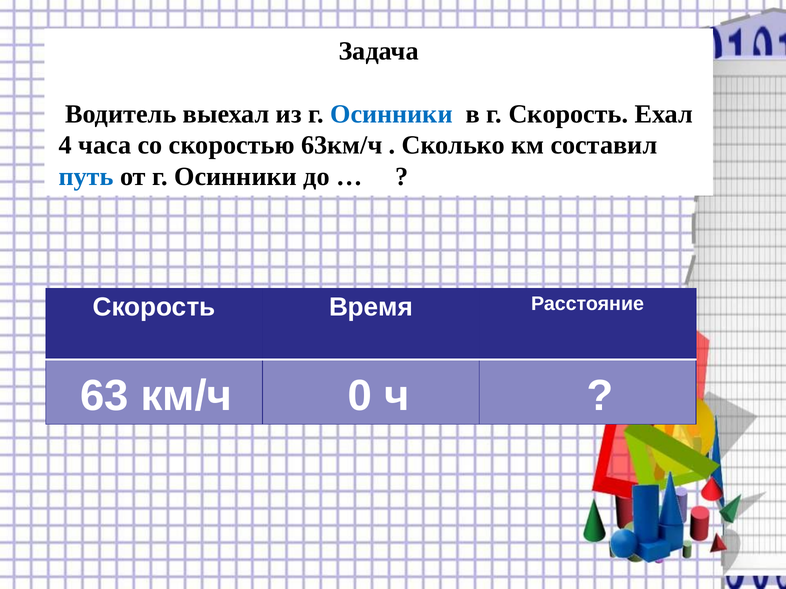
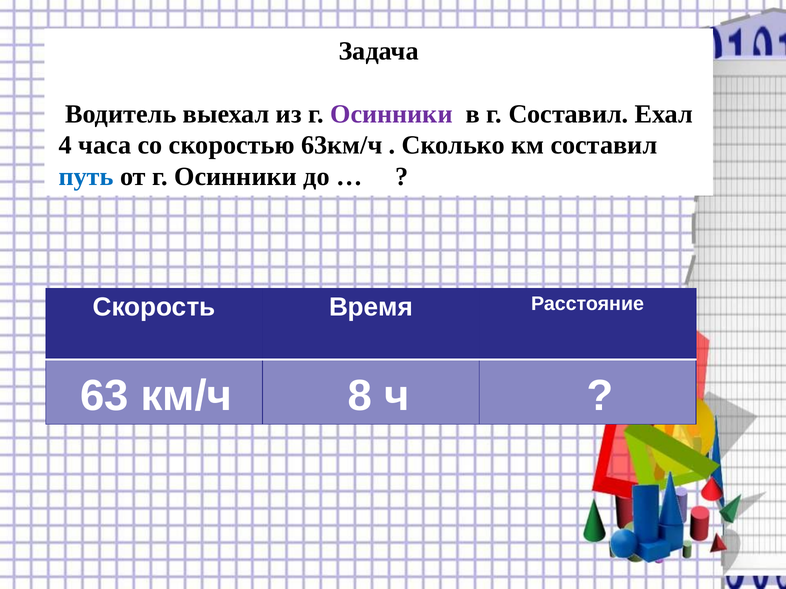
Осинники at (391, 114) colour: blue -> purple
г Скорость: Скорость -> Составил
0: 0 -> 8
